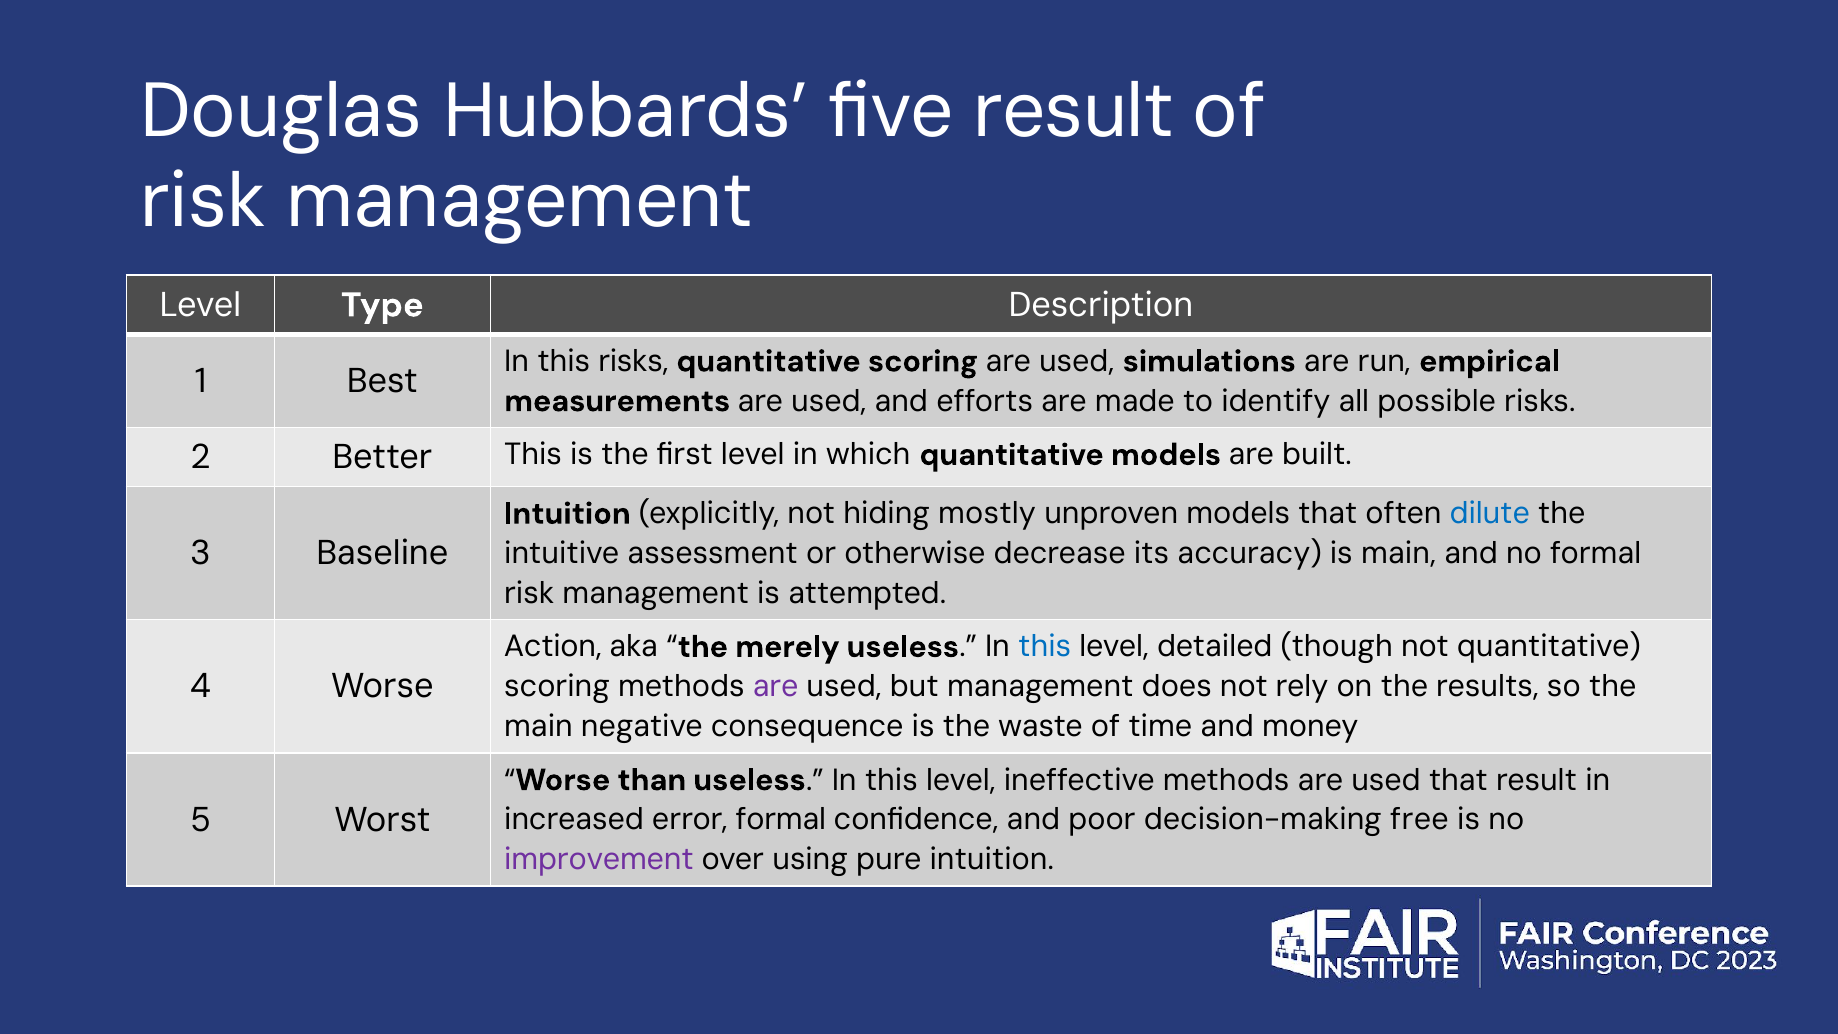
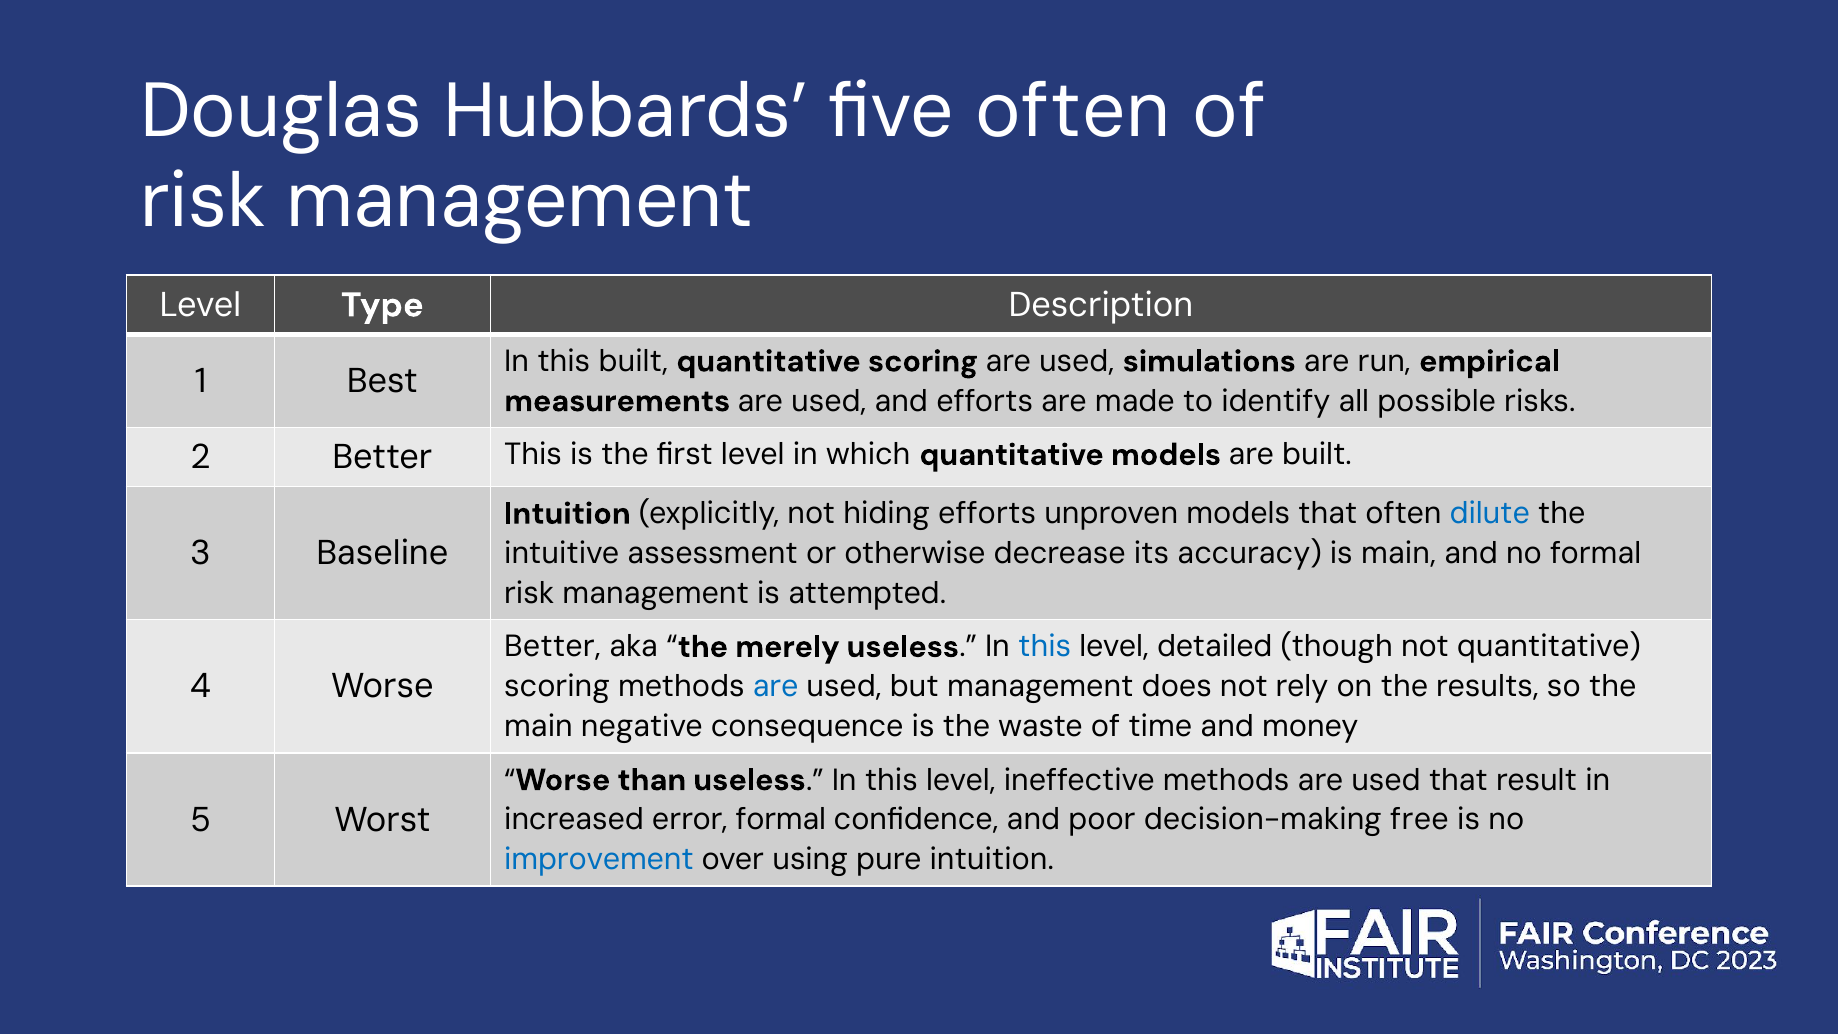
five result: result -> often
this risks: risks -> built
hiding mostly: mostly -> efforts
Action at (553, 647): Action -> Better
are at (776, 686) colour: purple -> blue
improvement colour: purple -> blue
